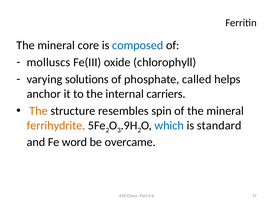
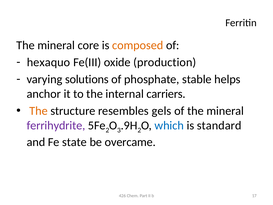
composed colour: blue -> orange
molluscs: molluscs -> hexaquo
chlorophyll: chlorophyll -> production
called: called -> stable
spin: spin -> gels
ferrihydrite colour: orange -> purple
word: word -> state
